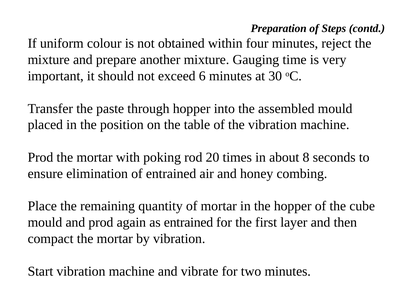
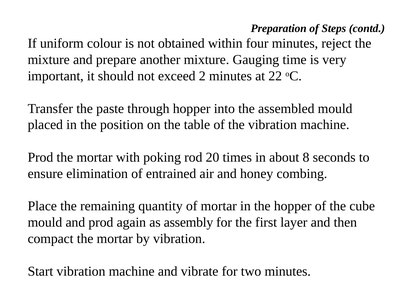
6: 6 -> 2
30: 30 -> 22
as entrained: entrained -> assembly
